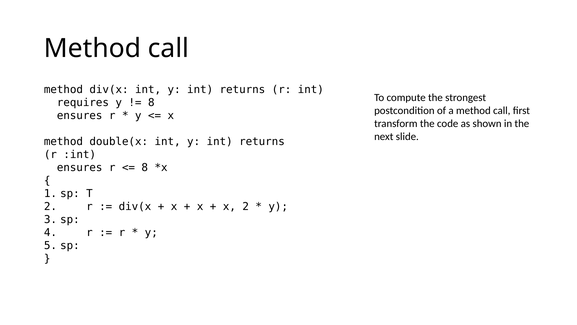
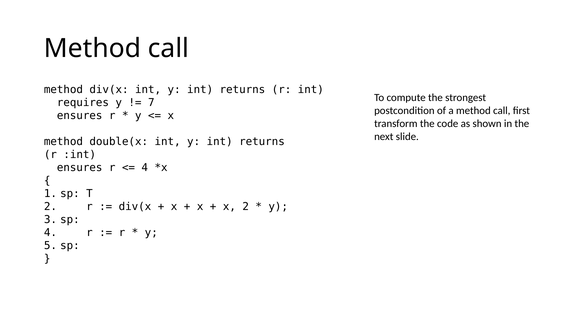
8 at (151, 102): 8 -> 7
8 at (145, 167): 8 -> 4
